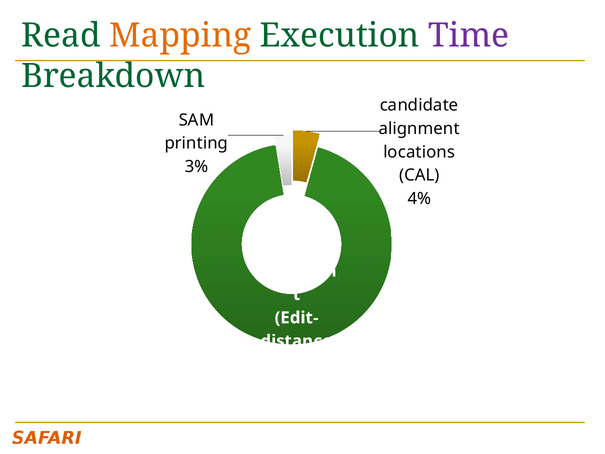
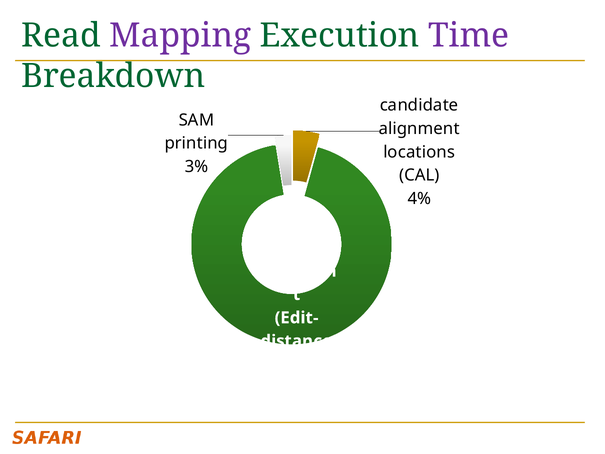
Mapping colour: orange -> purple
